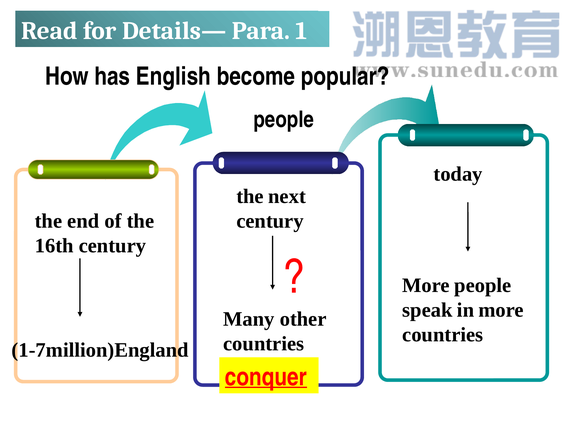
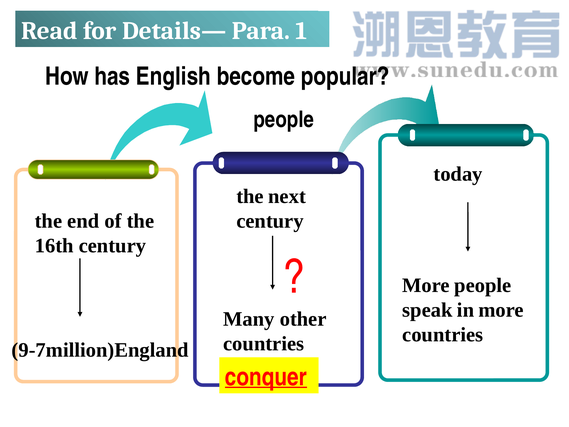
1-7million)England: 1-7million)England -> 9-7million)England
